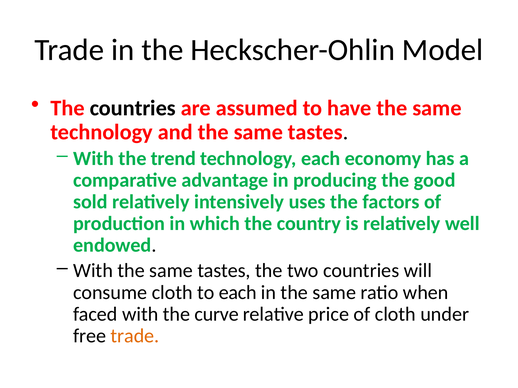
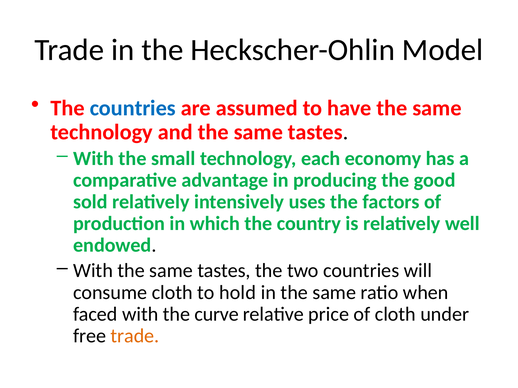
countries at (133, 108) colour: black -> blue
trend: trend -> small
to each: each -> hold
